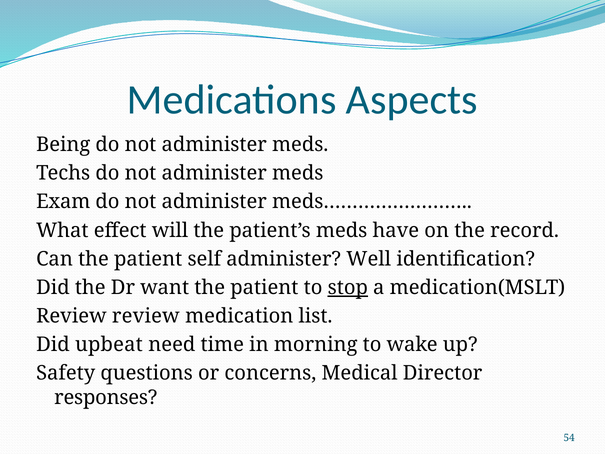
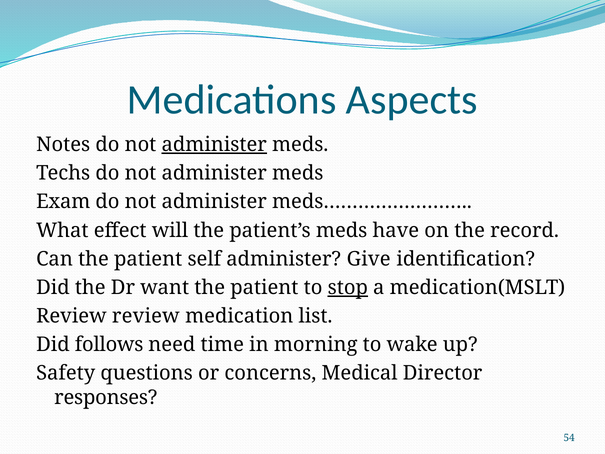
Being: Being -> Notes
administer at (214, 145) underline: none -> present
Well: Well -> Give
upbeat: upbeat -> follows
